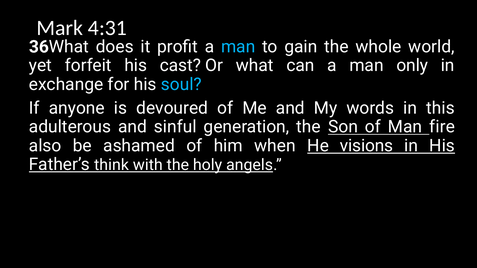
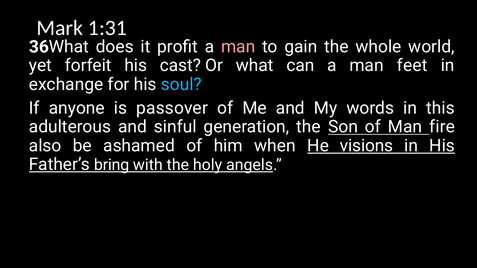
4:31: 4:31 -> 1:31
man at (238, 47) colour: light blue -> pink
only: only -> feet
devoured: devoured -> passover
think: think -> bring
